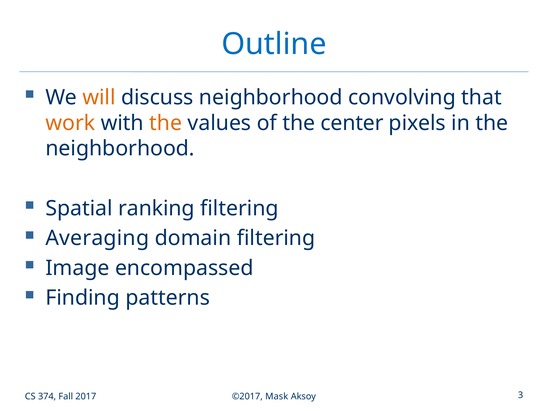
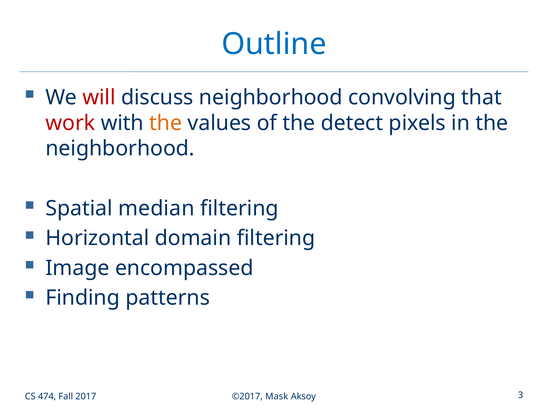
will colour: orange -> red
work colour: orange -> red
center: center -> detect
ranking: ranking -> median
Averaging: Averaging -> Horizontal
374: 374 -> 474
